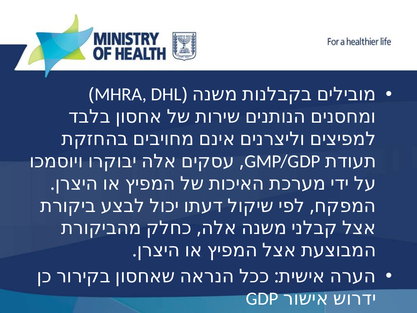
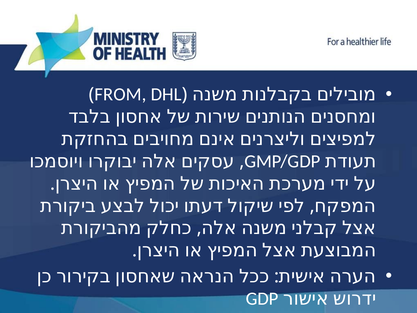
MHRA: MHRA -> FROM
